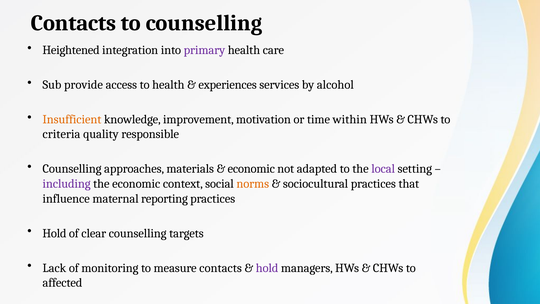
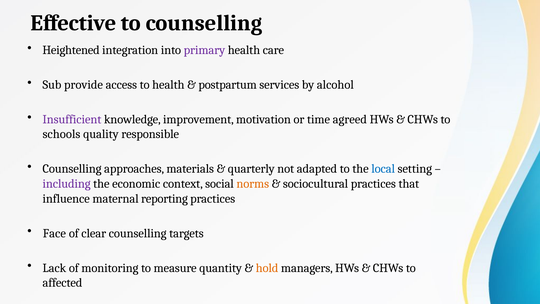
Contacts at (74, 23): Contacts -> Effective
experiences: experiences -> postpartum
Insufficient colour: orange -> purple
within: within -> agreed
criteria: criteria -> schools
economic at (251, 169): economic -> quarterly
local colour: purple -> blue
Hold at (54, 233): Hold -> Face
measure contacts: contacts -> quantity
hold at (267, 268) colour: purple -> orange
